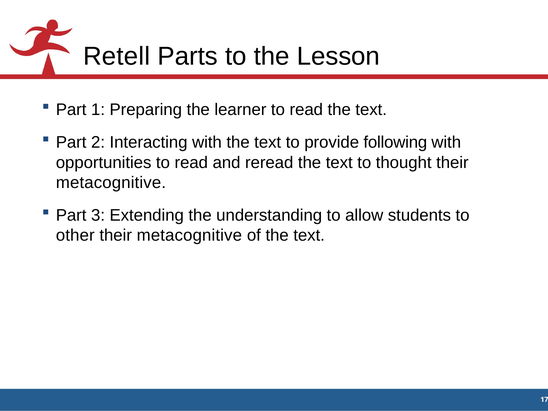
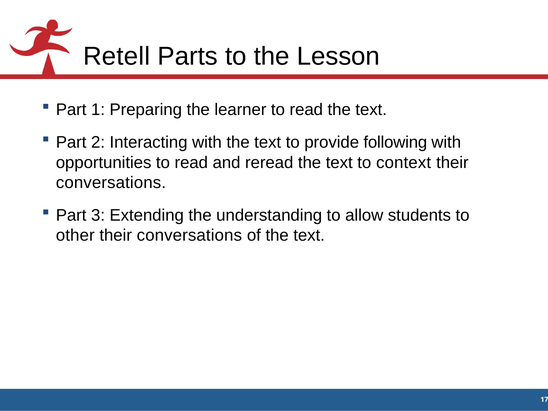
thought: thought -> context
metacognitive at (111, 183): metacognitive -> conversations
metacognitive at (189, 235): metacognitive -> conversations
